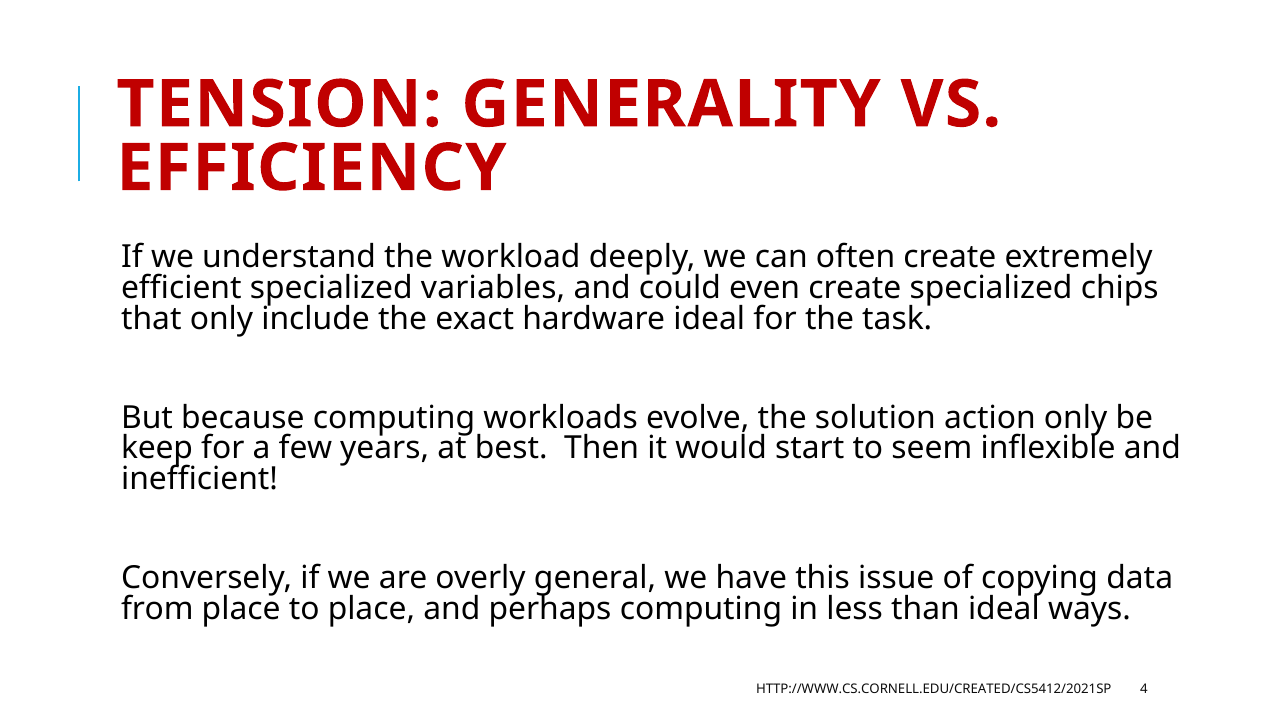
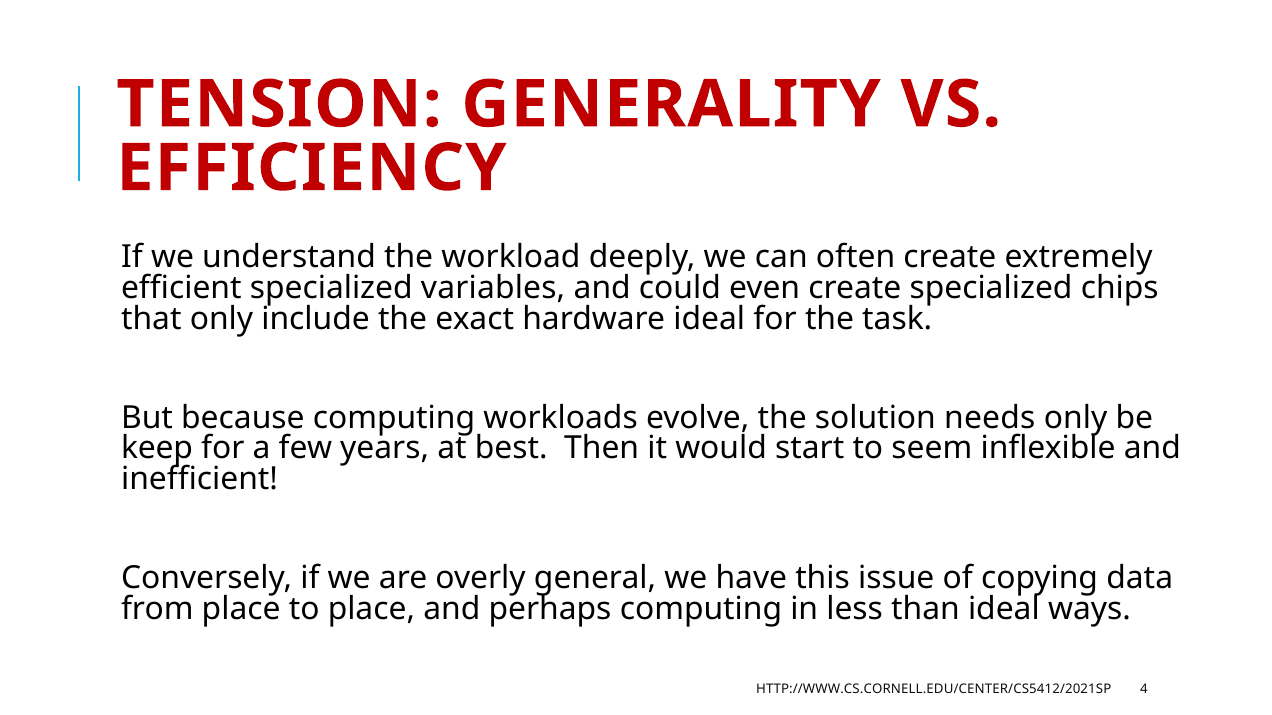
action: action -> needs
HTTP://WWW.CS.CORNELL.EDU/CREATED/CS5412/2021SP: HTTP://WWW.CS.CORNELL.EDU/CREATED/CS5412/2021SP -> HTTP://WWW.CS.CORNELL.EDU/CENTER/CS5412/2021SP
